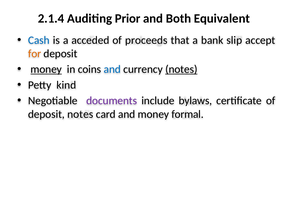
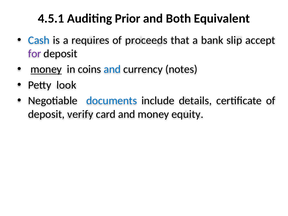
2.1.4: 2.1.4 -> 4.5.1
acceded: acceded -> requires
for colour: orange -> purple
notes at (181, 69) underline: present -> none
kind: kind -> look
documents colour: purple -> blue
bylaws: bylaws -> details
deposit notes: notes -> verify
formal: formal -> equity
